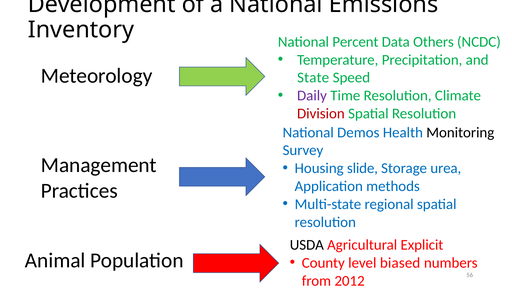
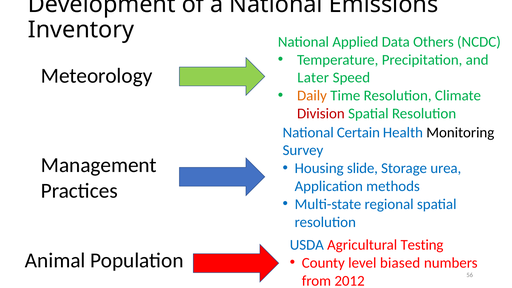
Percent: Percent -> Applied
State: State -> Later
Daily colour: purple -> orange
Demos: Demos -> Certain
USDA colour: black -> blue
Explicit: Explicit -> Testing
